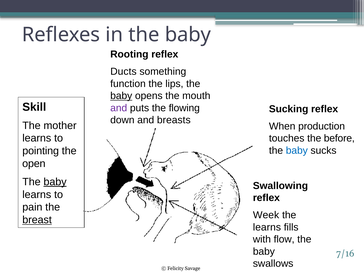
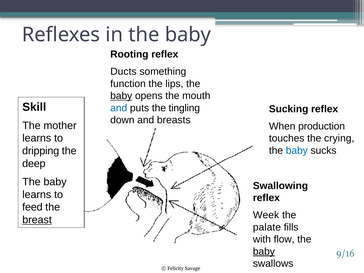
and at (119, 108) colour: purple -> blue
flowing: flowing -> tingling
before: before -> crying
pointing: pointing -> dripping
open: open -> deep
baby at (55, 182) underline: present -> none
pain: pain -> feed
learns at (267, 227): learns -> palate
baby at (264, 251) underline: none -> present
7/16: 7/16 -> 9/16
